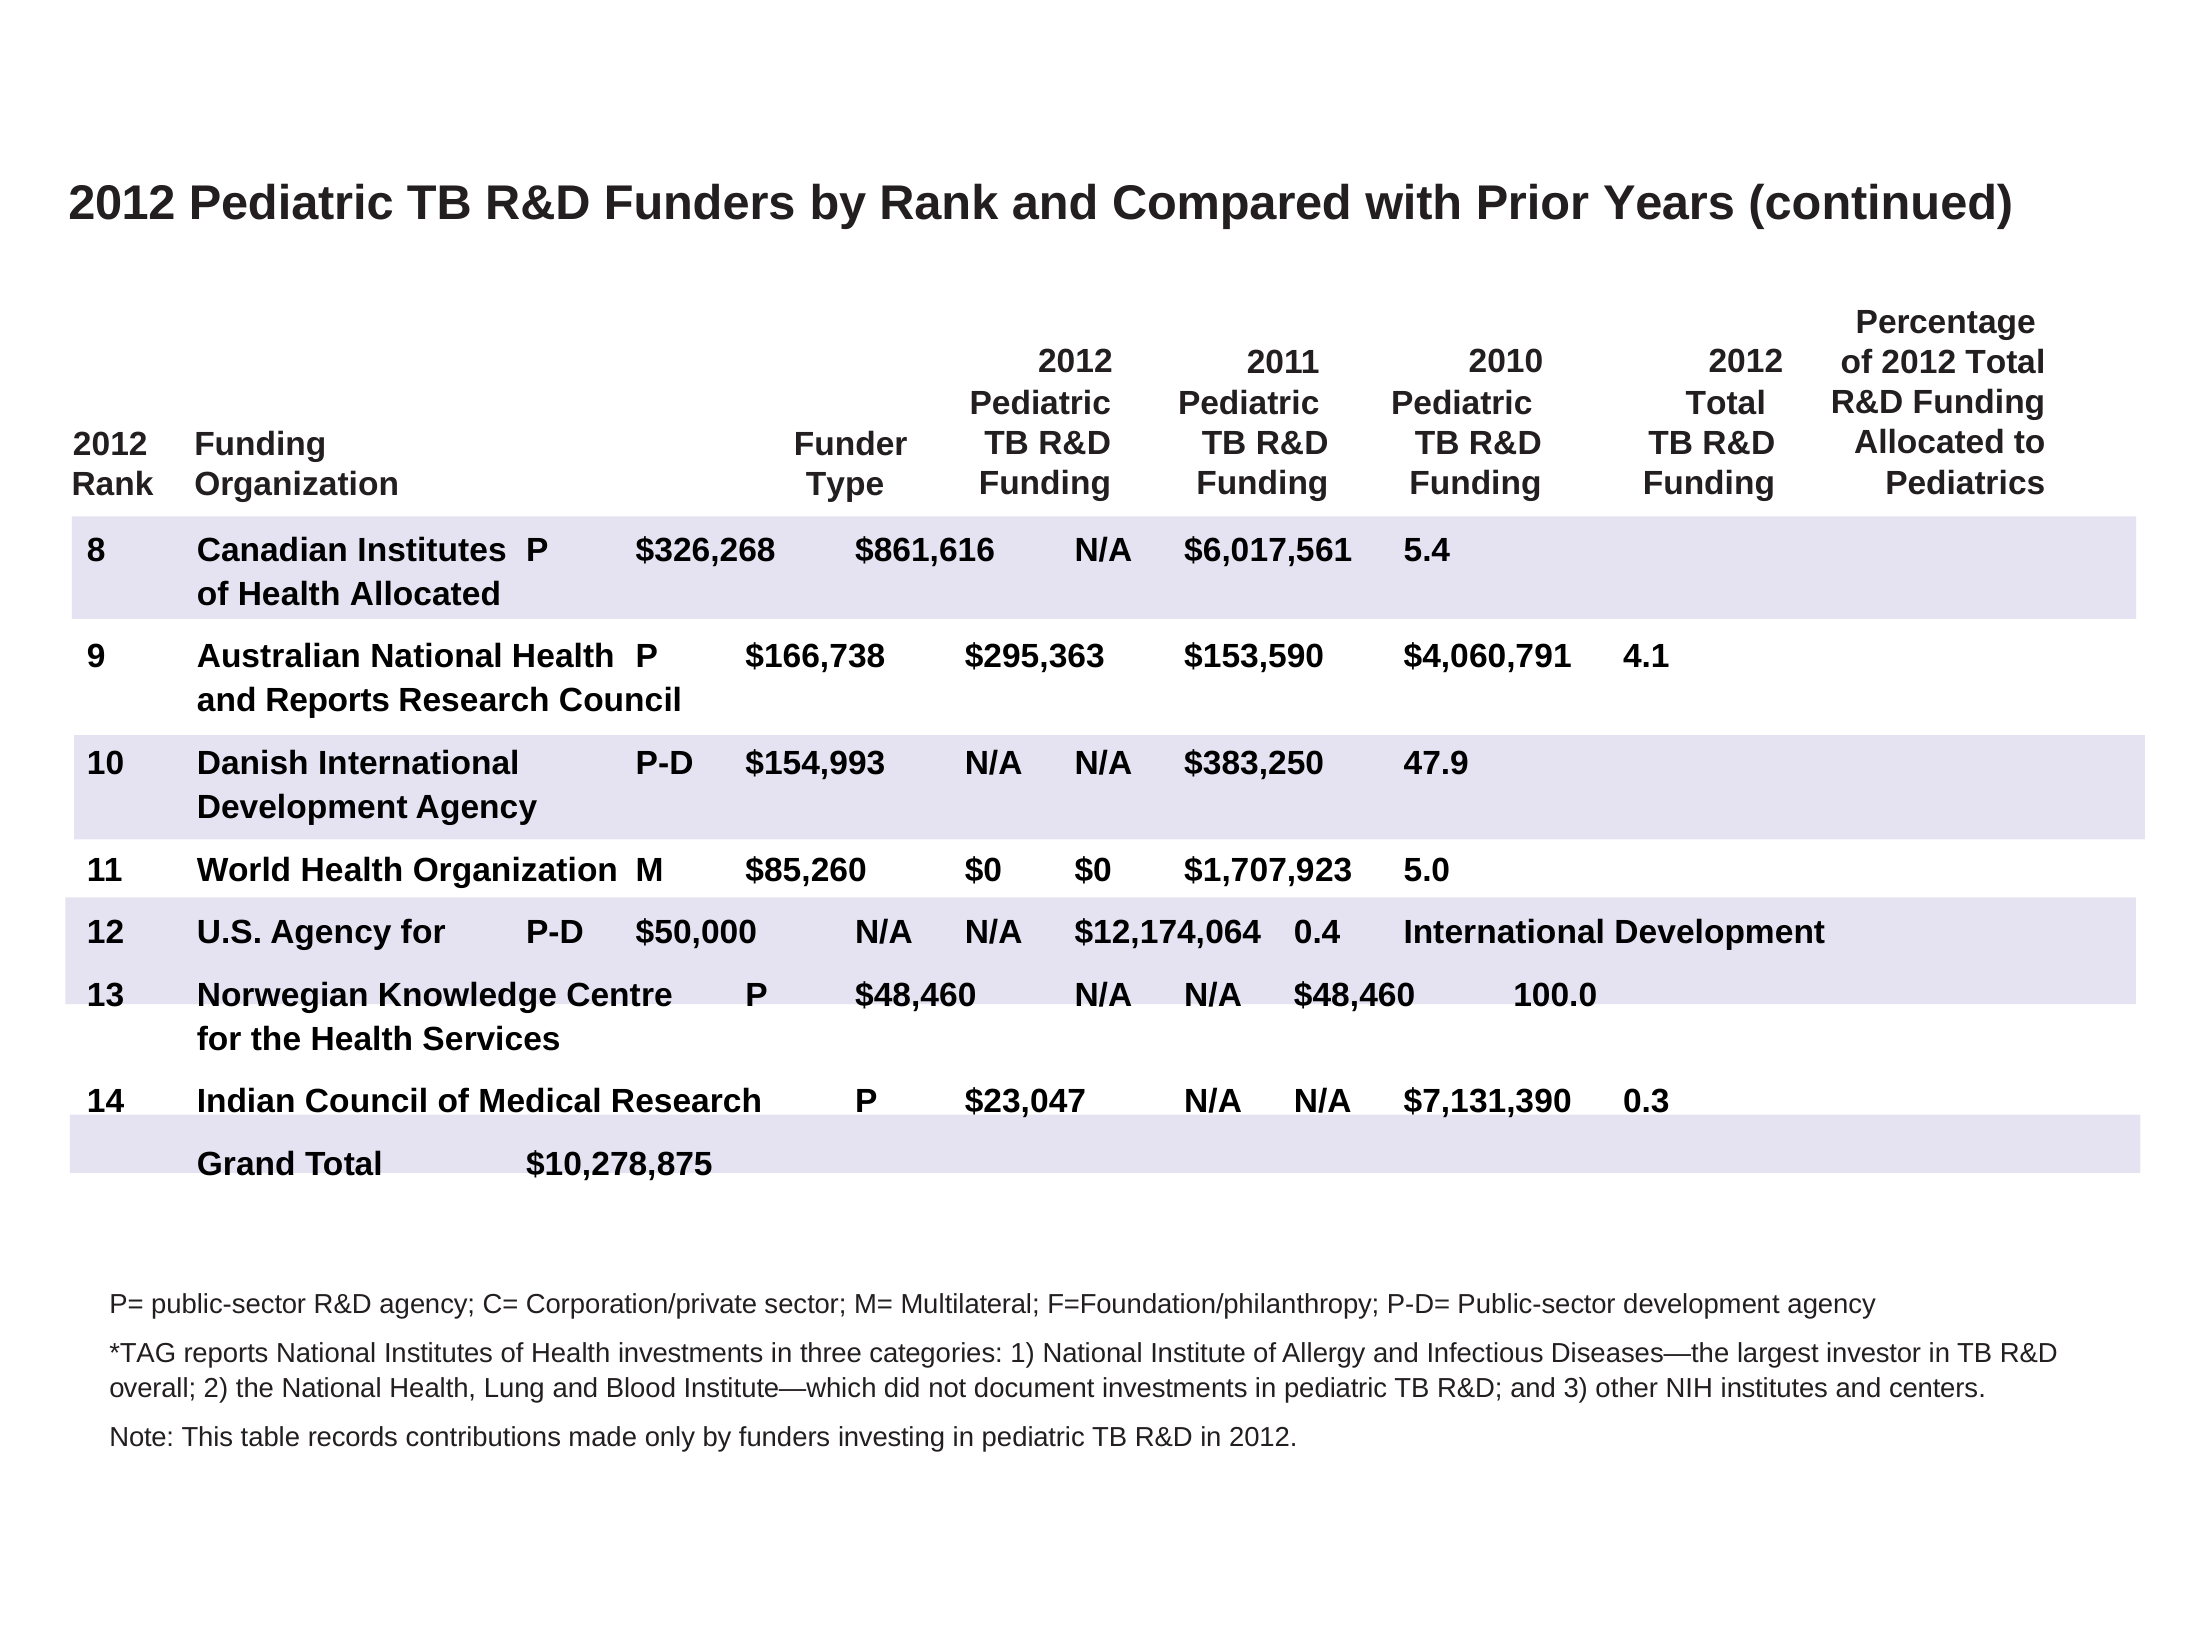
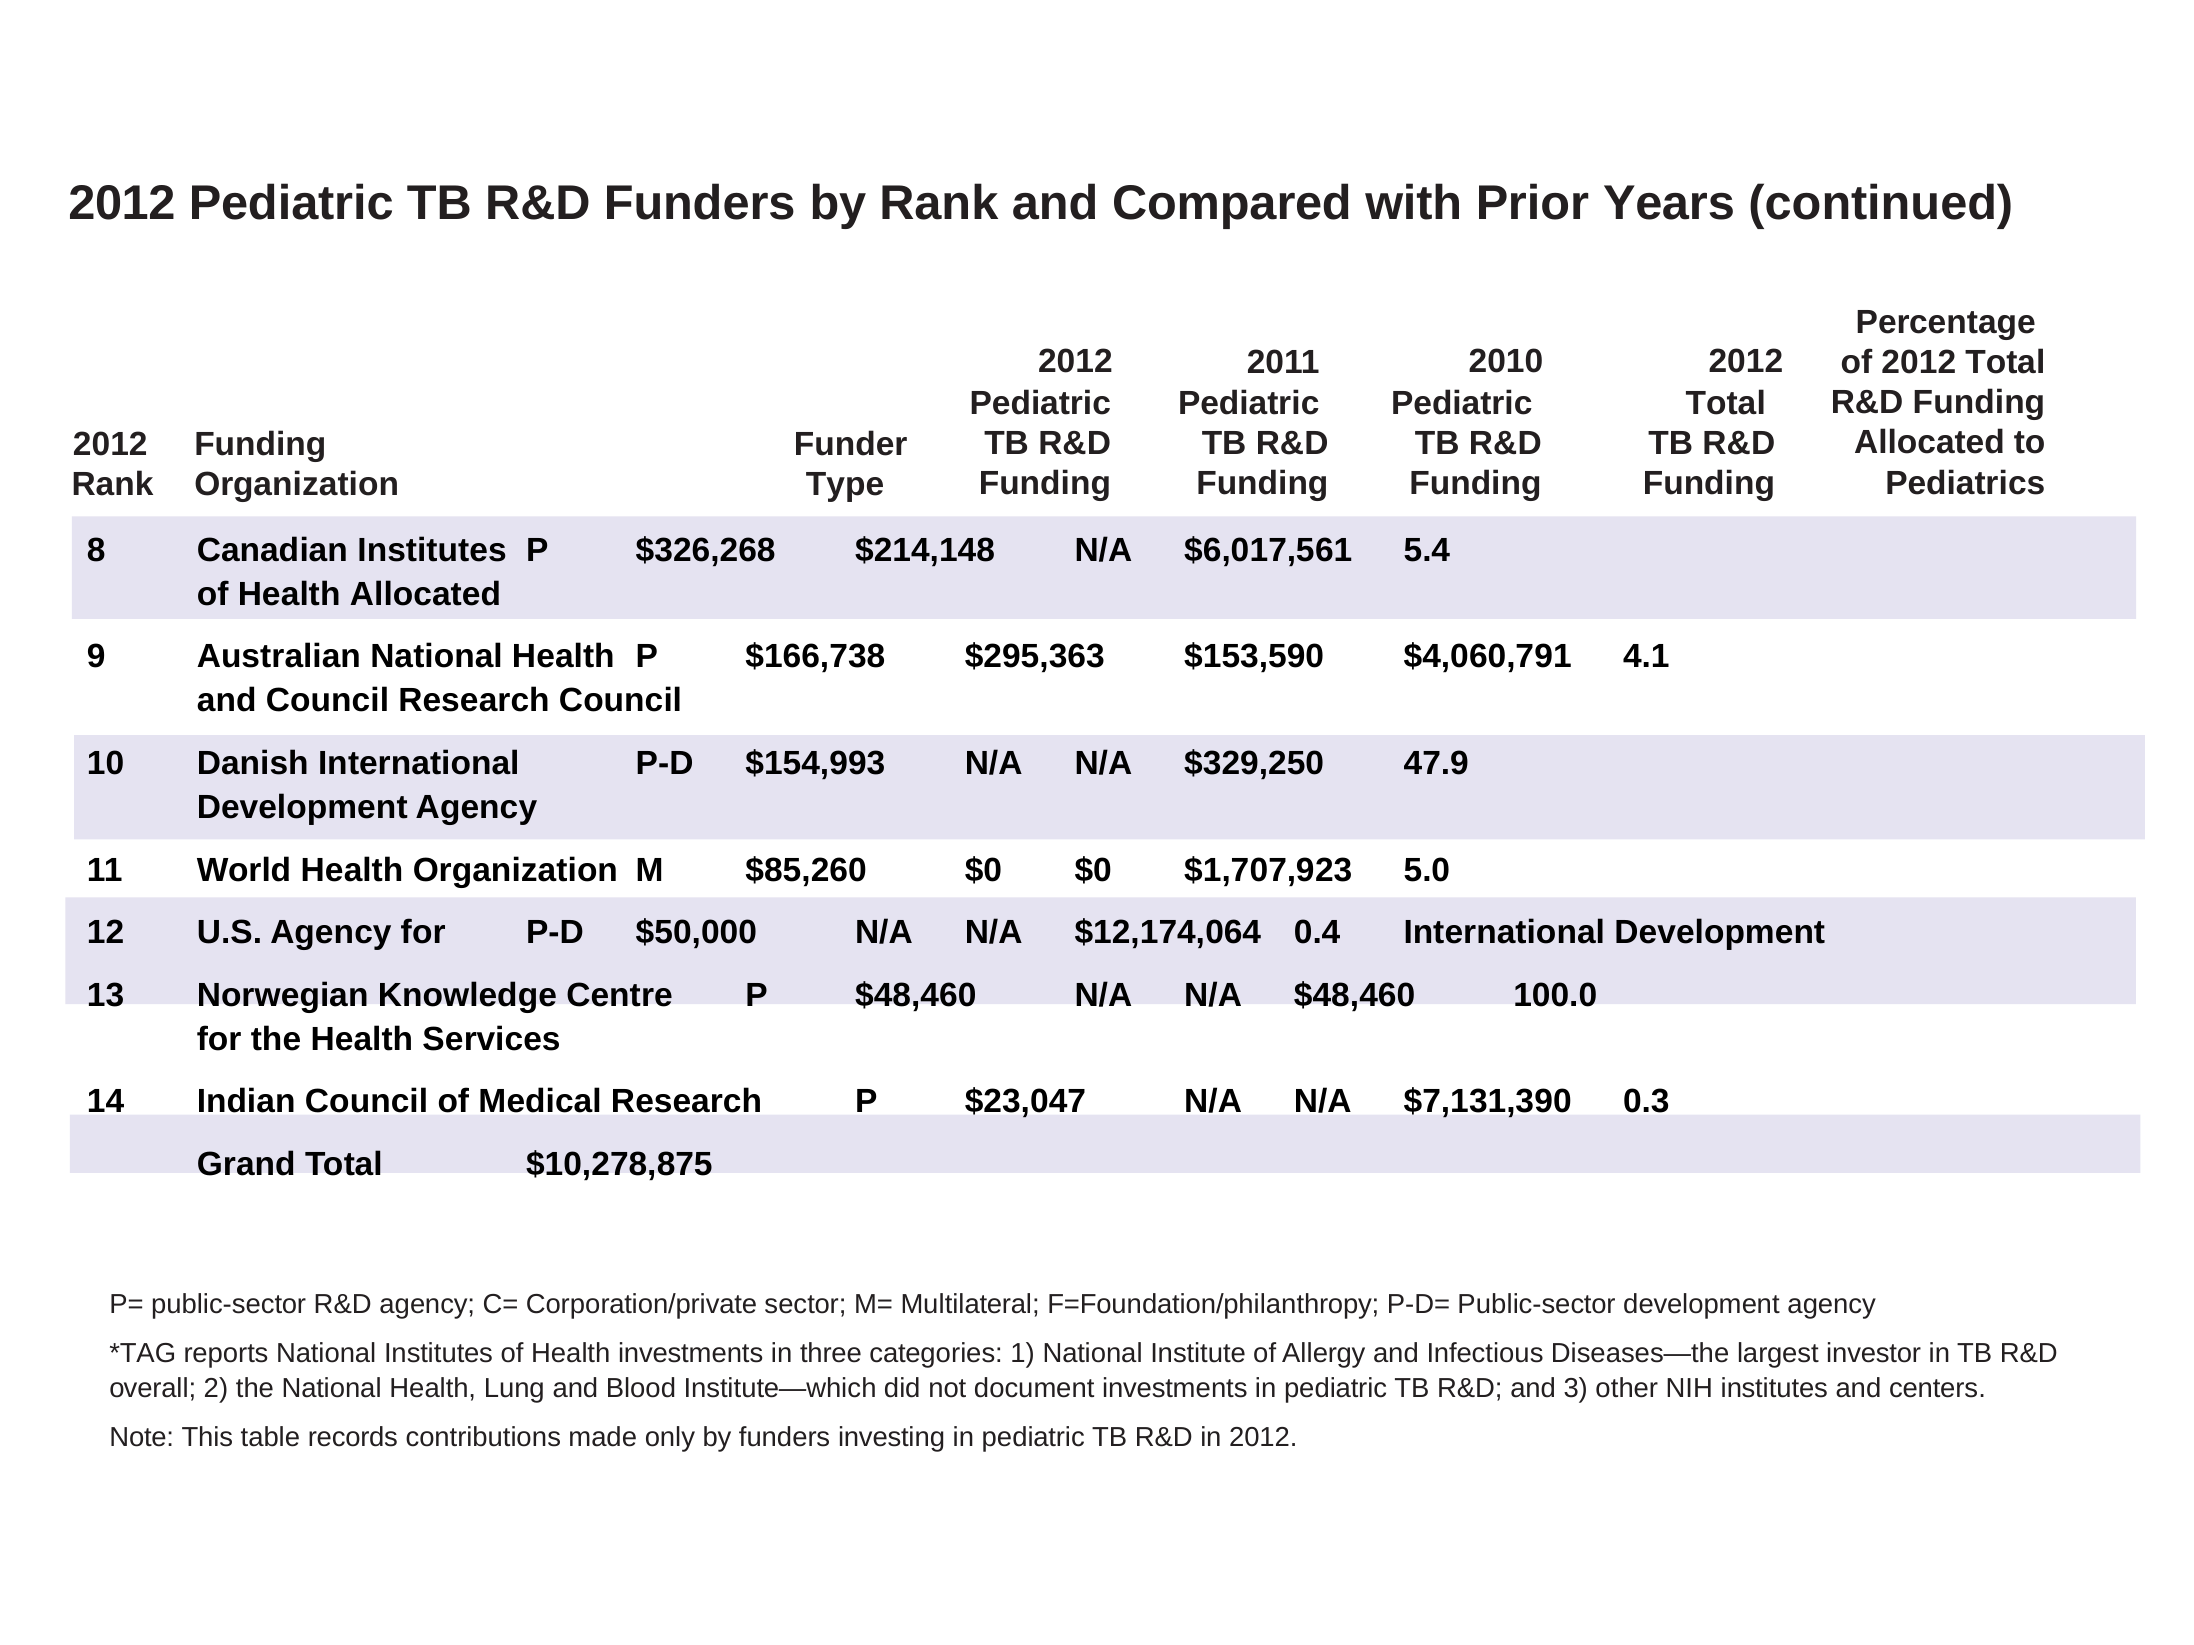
$861,616: $861,616 -> $214,148
and Reports: Reports -> Council
$383,250: $383,250 -> $329,250
